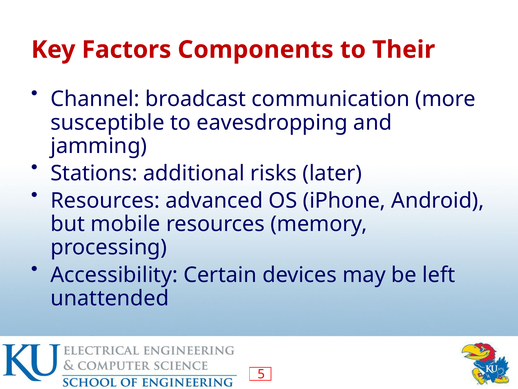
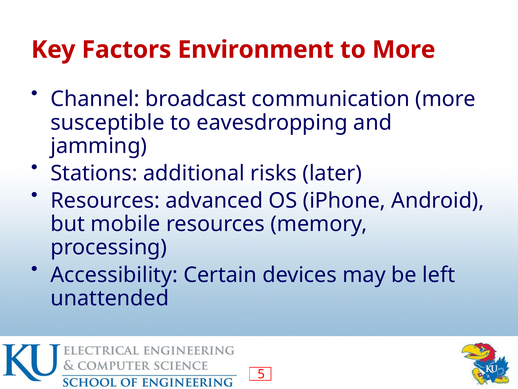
Components: Components -> Environment
to Their: Their -> More
